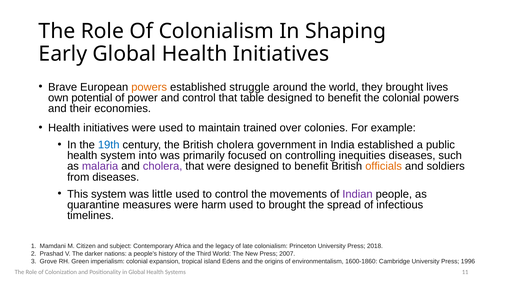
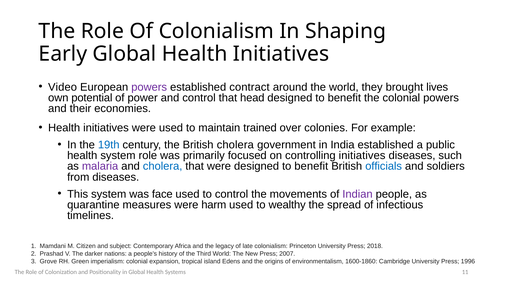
Brave: Brave -> Video
powers at (149, 87) colour: orange -> purple
struggle: struggle -> contract
table: table -> head
system into: into -> role
controlling inequities: inequities -> initiatives
cholera at (163, 166) colour: purple -> blue
officials colour: orange -> blue
little: little -> face
to brought: brought -> wealthy
